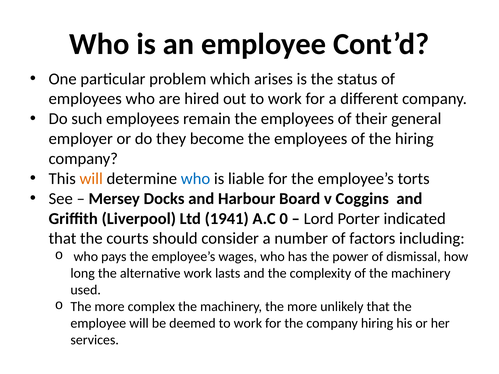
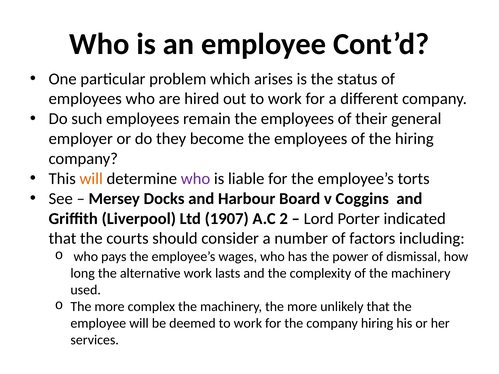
who at (196, 179) colour: blue -> purple
1941: 1941 -> 1907
0: 0 -> 2
